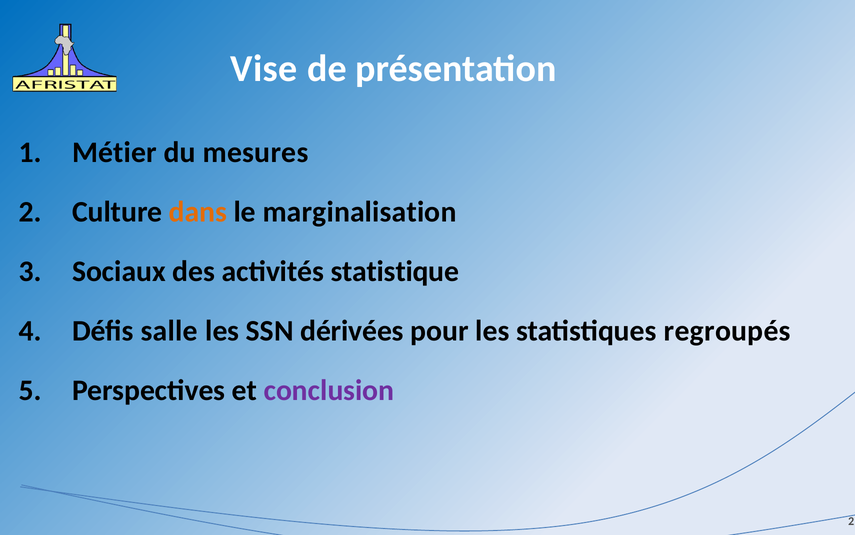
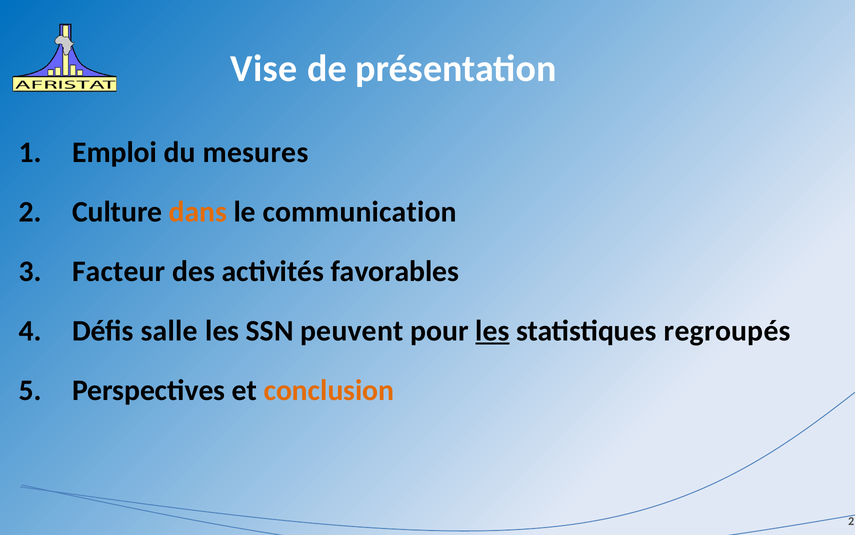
Métier: Métier -> Emploi
marginalisation: marginalisation -> communication
Sociaux: Sociaux -> Facteur
statistique: statistique -> favorables
dérivées: dérivées -> peuvent
les at (492, 330) underline: none -> present
conclusion colour: purple -> orange
